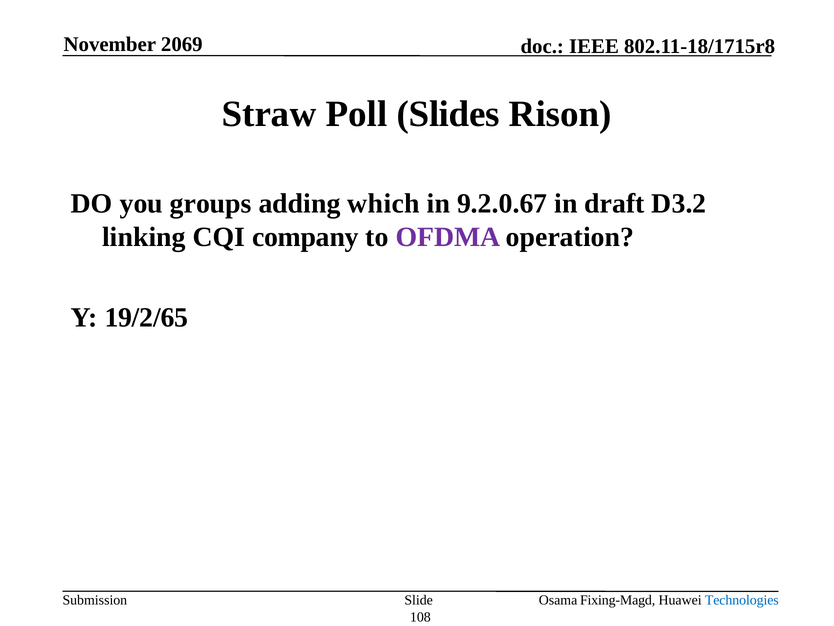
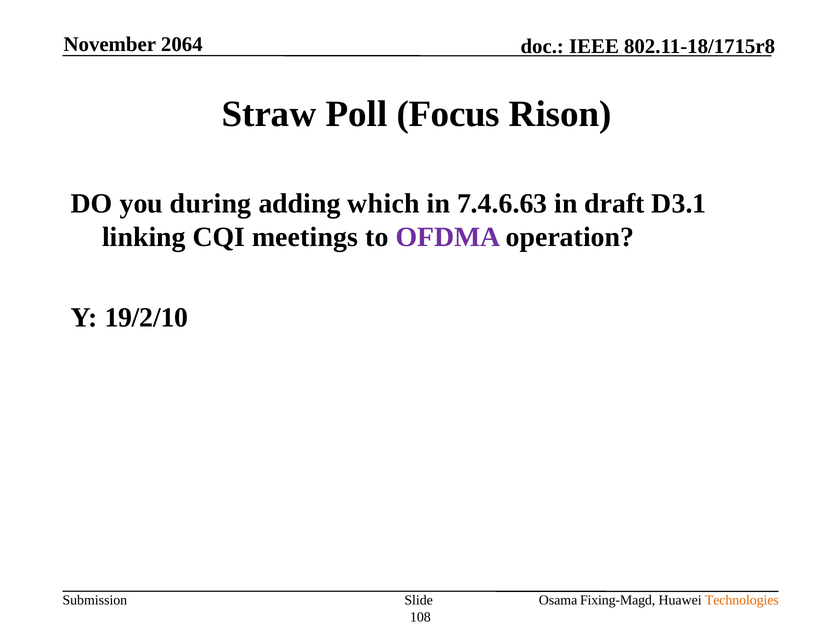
2069: 2069 -> 2064
Slides: Slides -> Focus
groups: groups -> during
9.2.0.67: 9.2.0.67 -> 7.4.6.63
D3.2: D3.2 -> D3.1
company: company -> meetings
19/2/65: 19/2/65 -> 19/2/10
Technologies colour: blue -> orange
